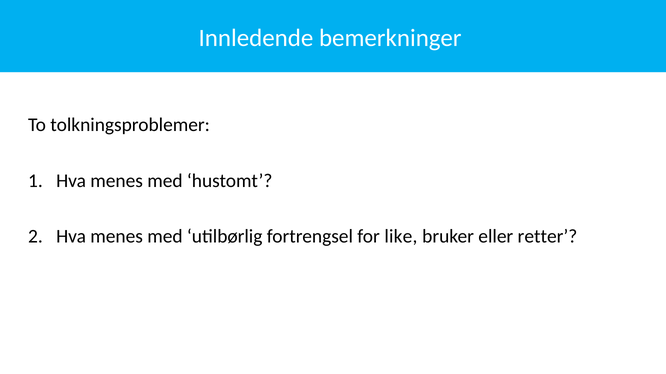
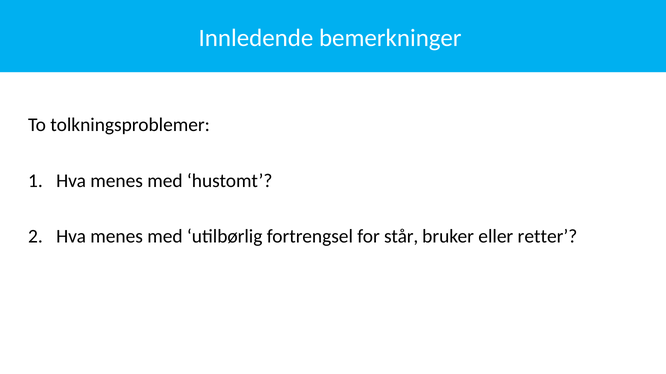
like: like -> står
